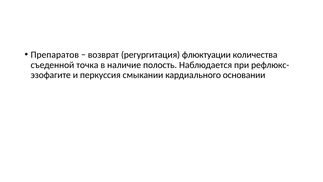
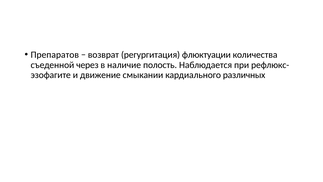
точка: точка -> через
перкуссия: перкуссия -> движение
основании: основании -> различных
